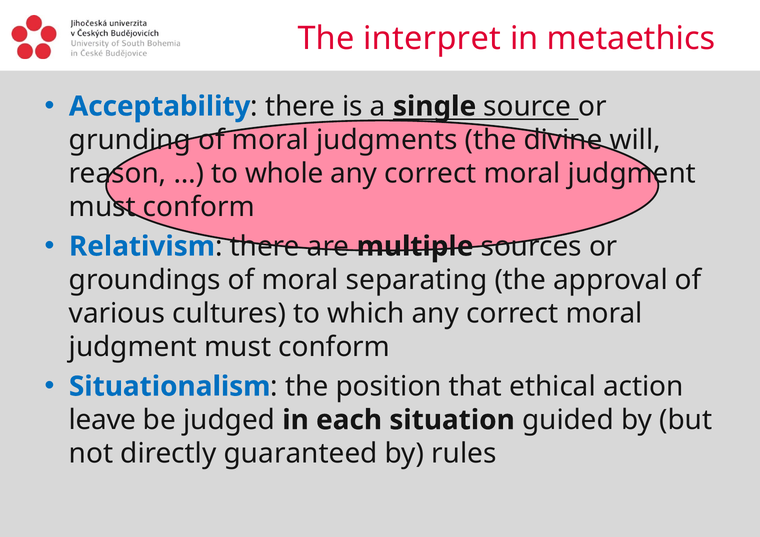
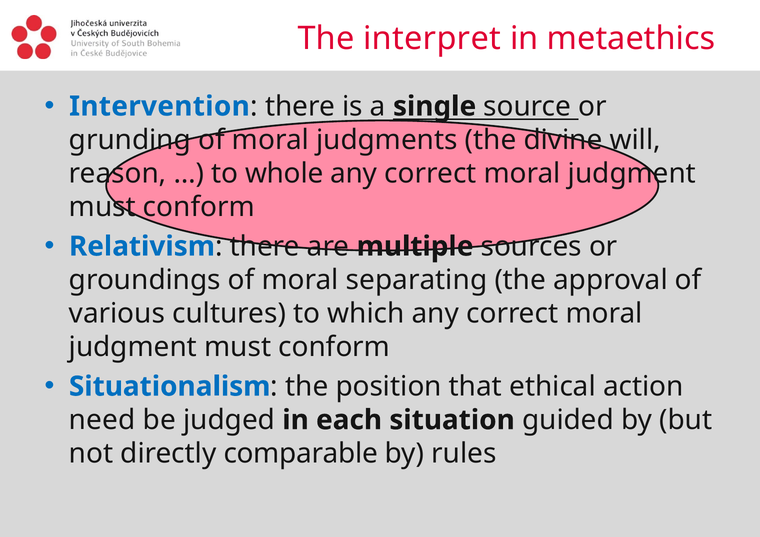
Acceptability: Acceptability -> Intervention
leave: leave -> need
guaranteed: guaranteed -> comparable
